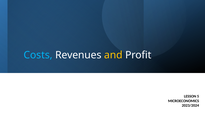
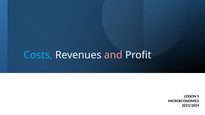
and colour: yellow -> pink
